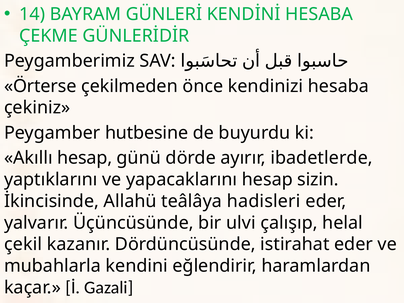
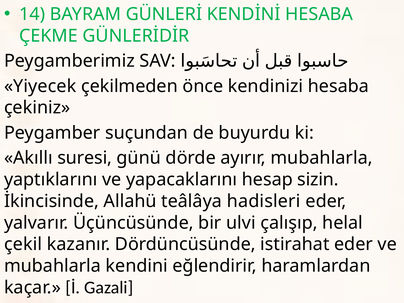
Örterse: Örterse -> Yiyecek
hutbesine: hutbesine -> suçundan
Akıllı hesap: hesap -> suresi
ayırır ibadetlerde: ibadetlerde -> mubahlarla
